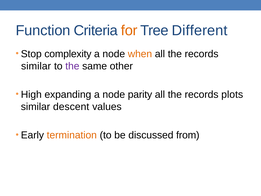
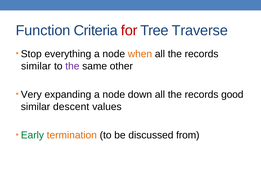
for colour: orange -> red
Different: Different -> Traverse
complexity: complexity -> everything
High: High -> Very
parity: parity -> down
plots: plots -> good
Early colour: black -> green
